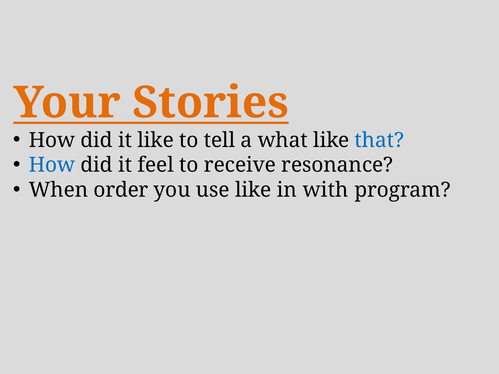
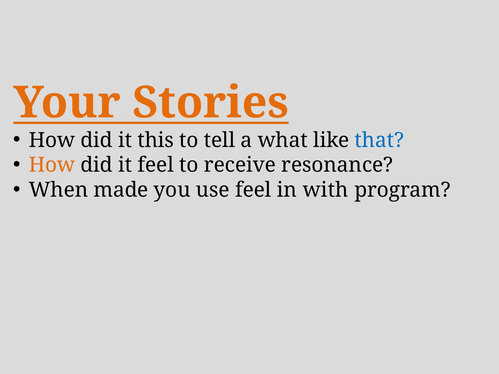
it like: like -> this
How at (52, 165) colour: blue -> orange
order: order -> made
use like: like -> feel
